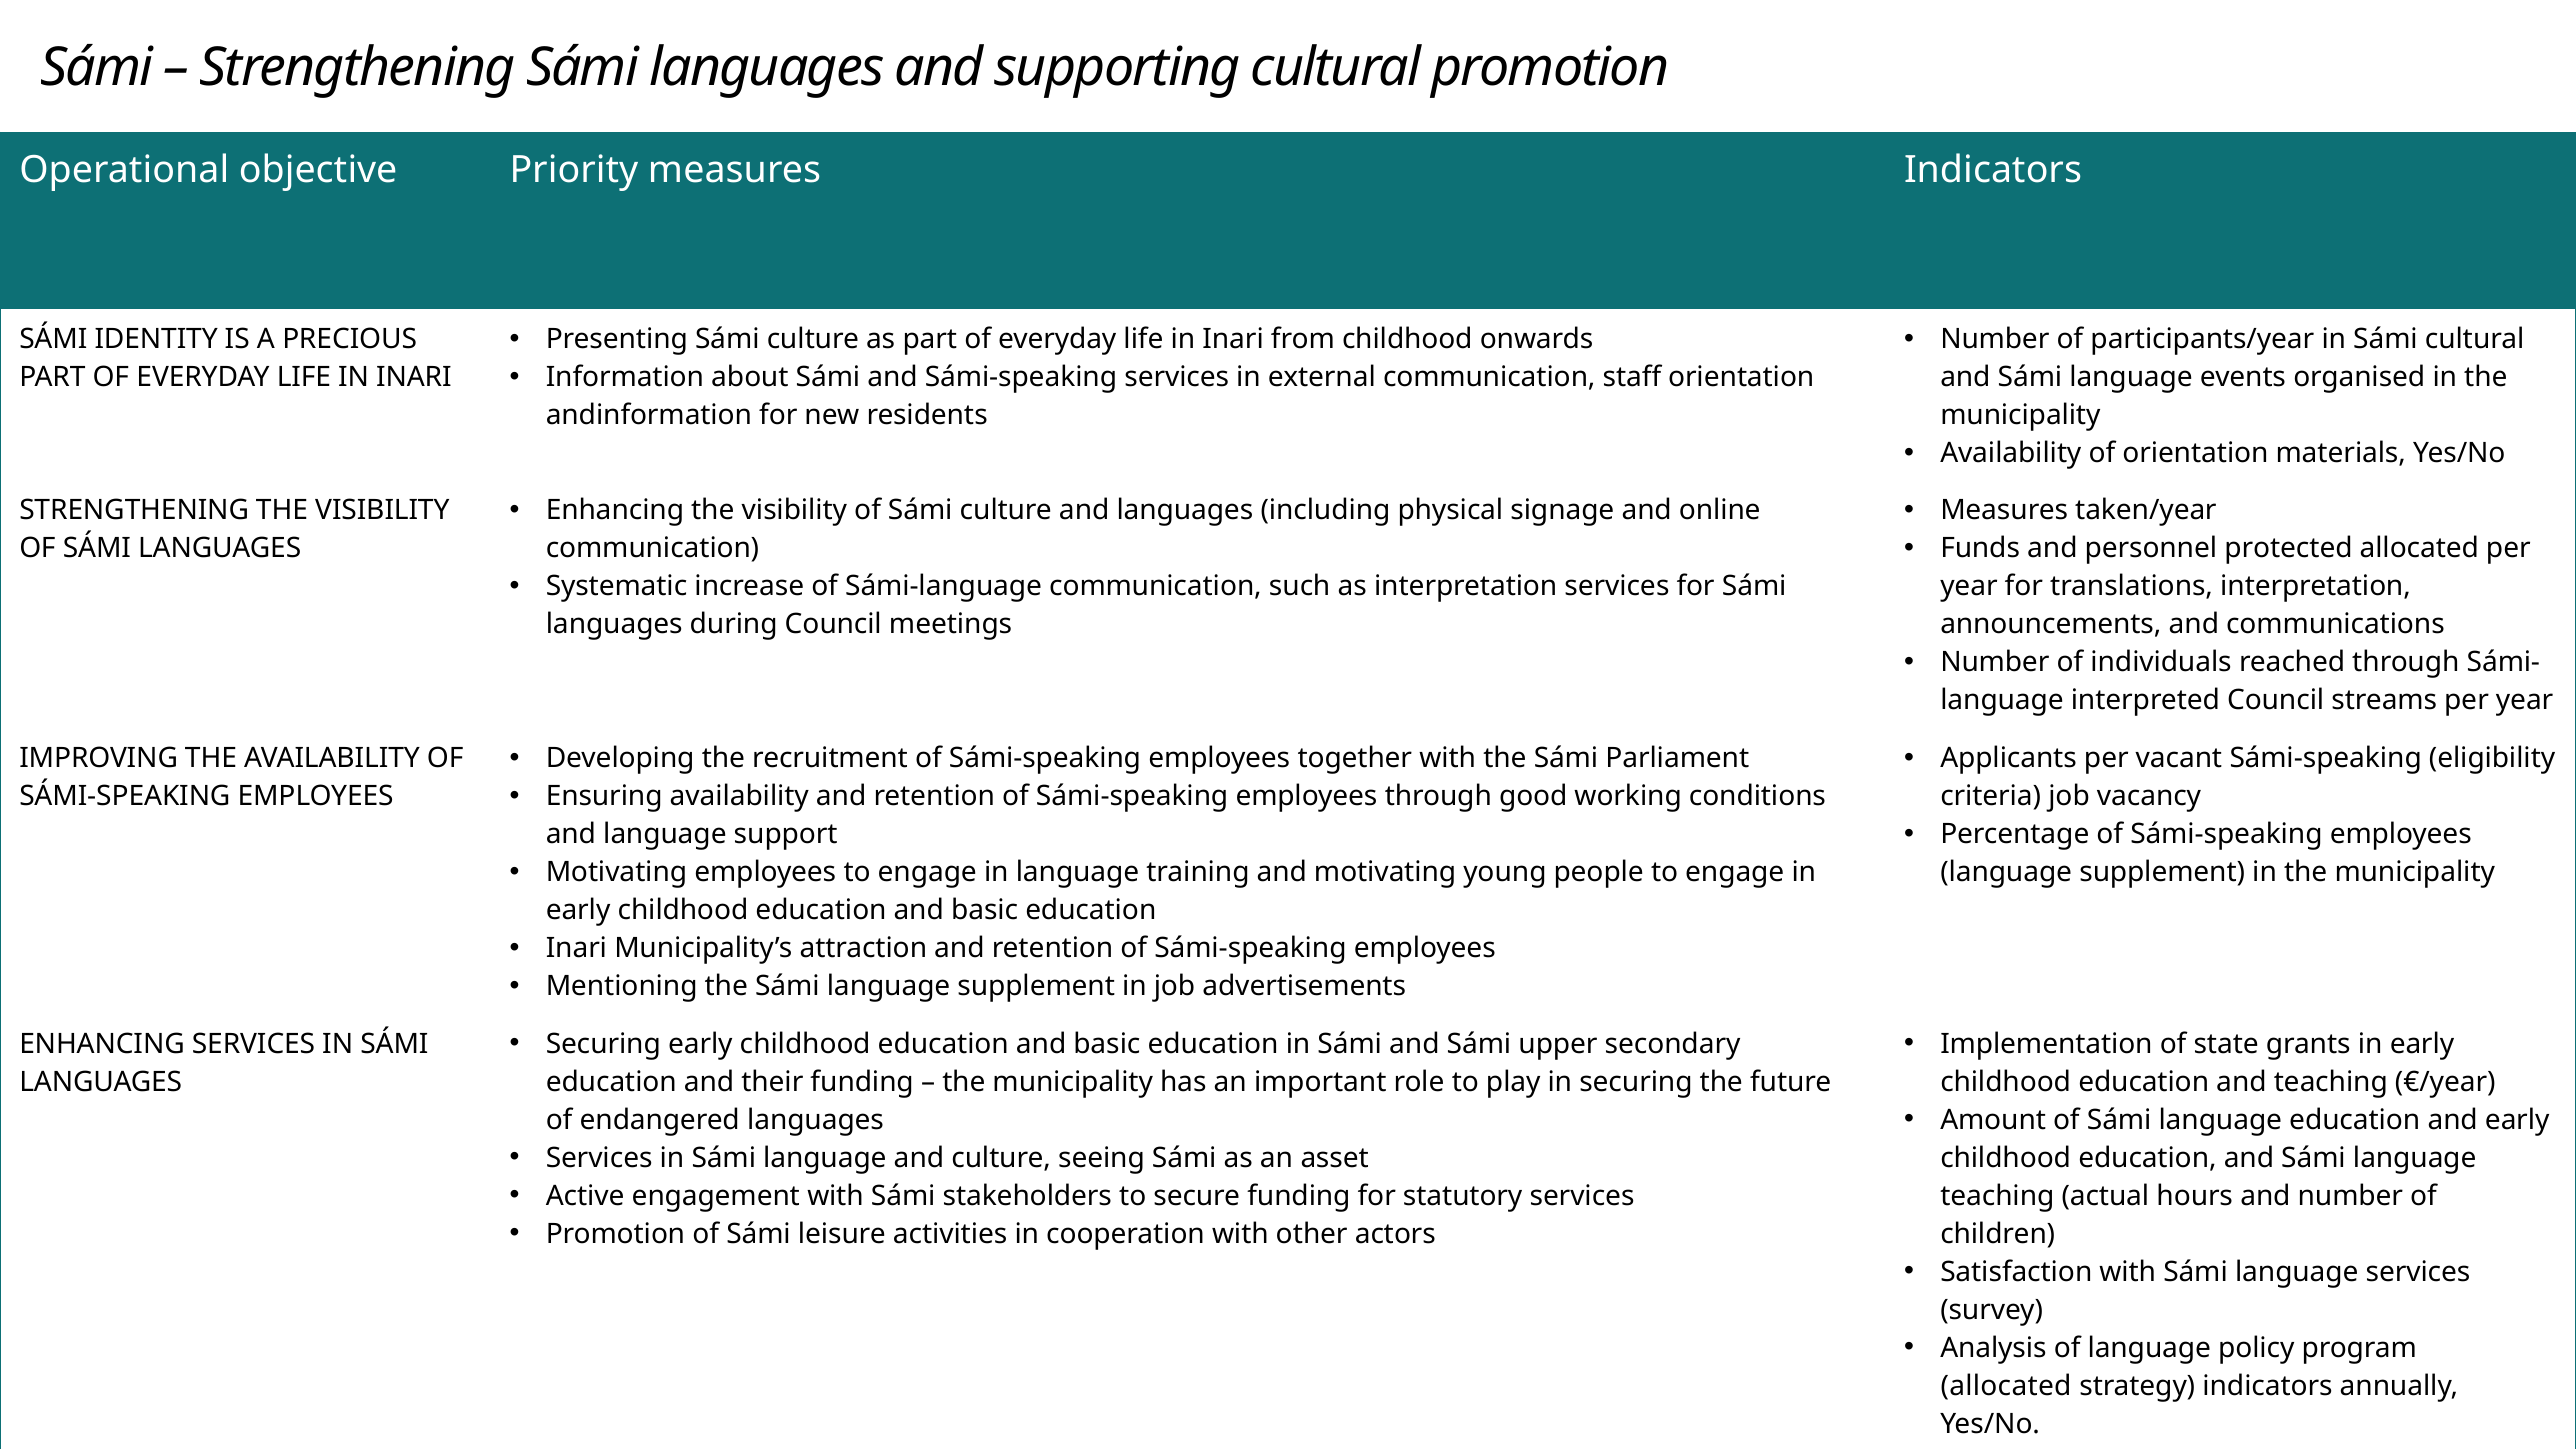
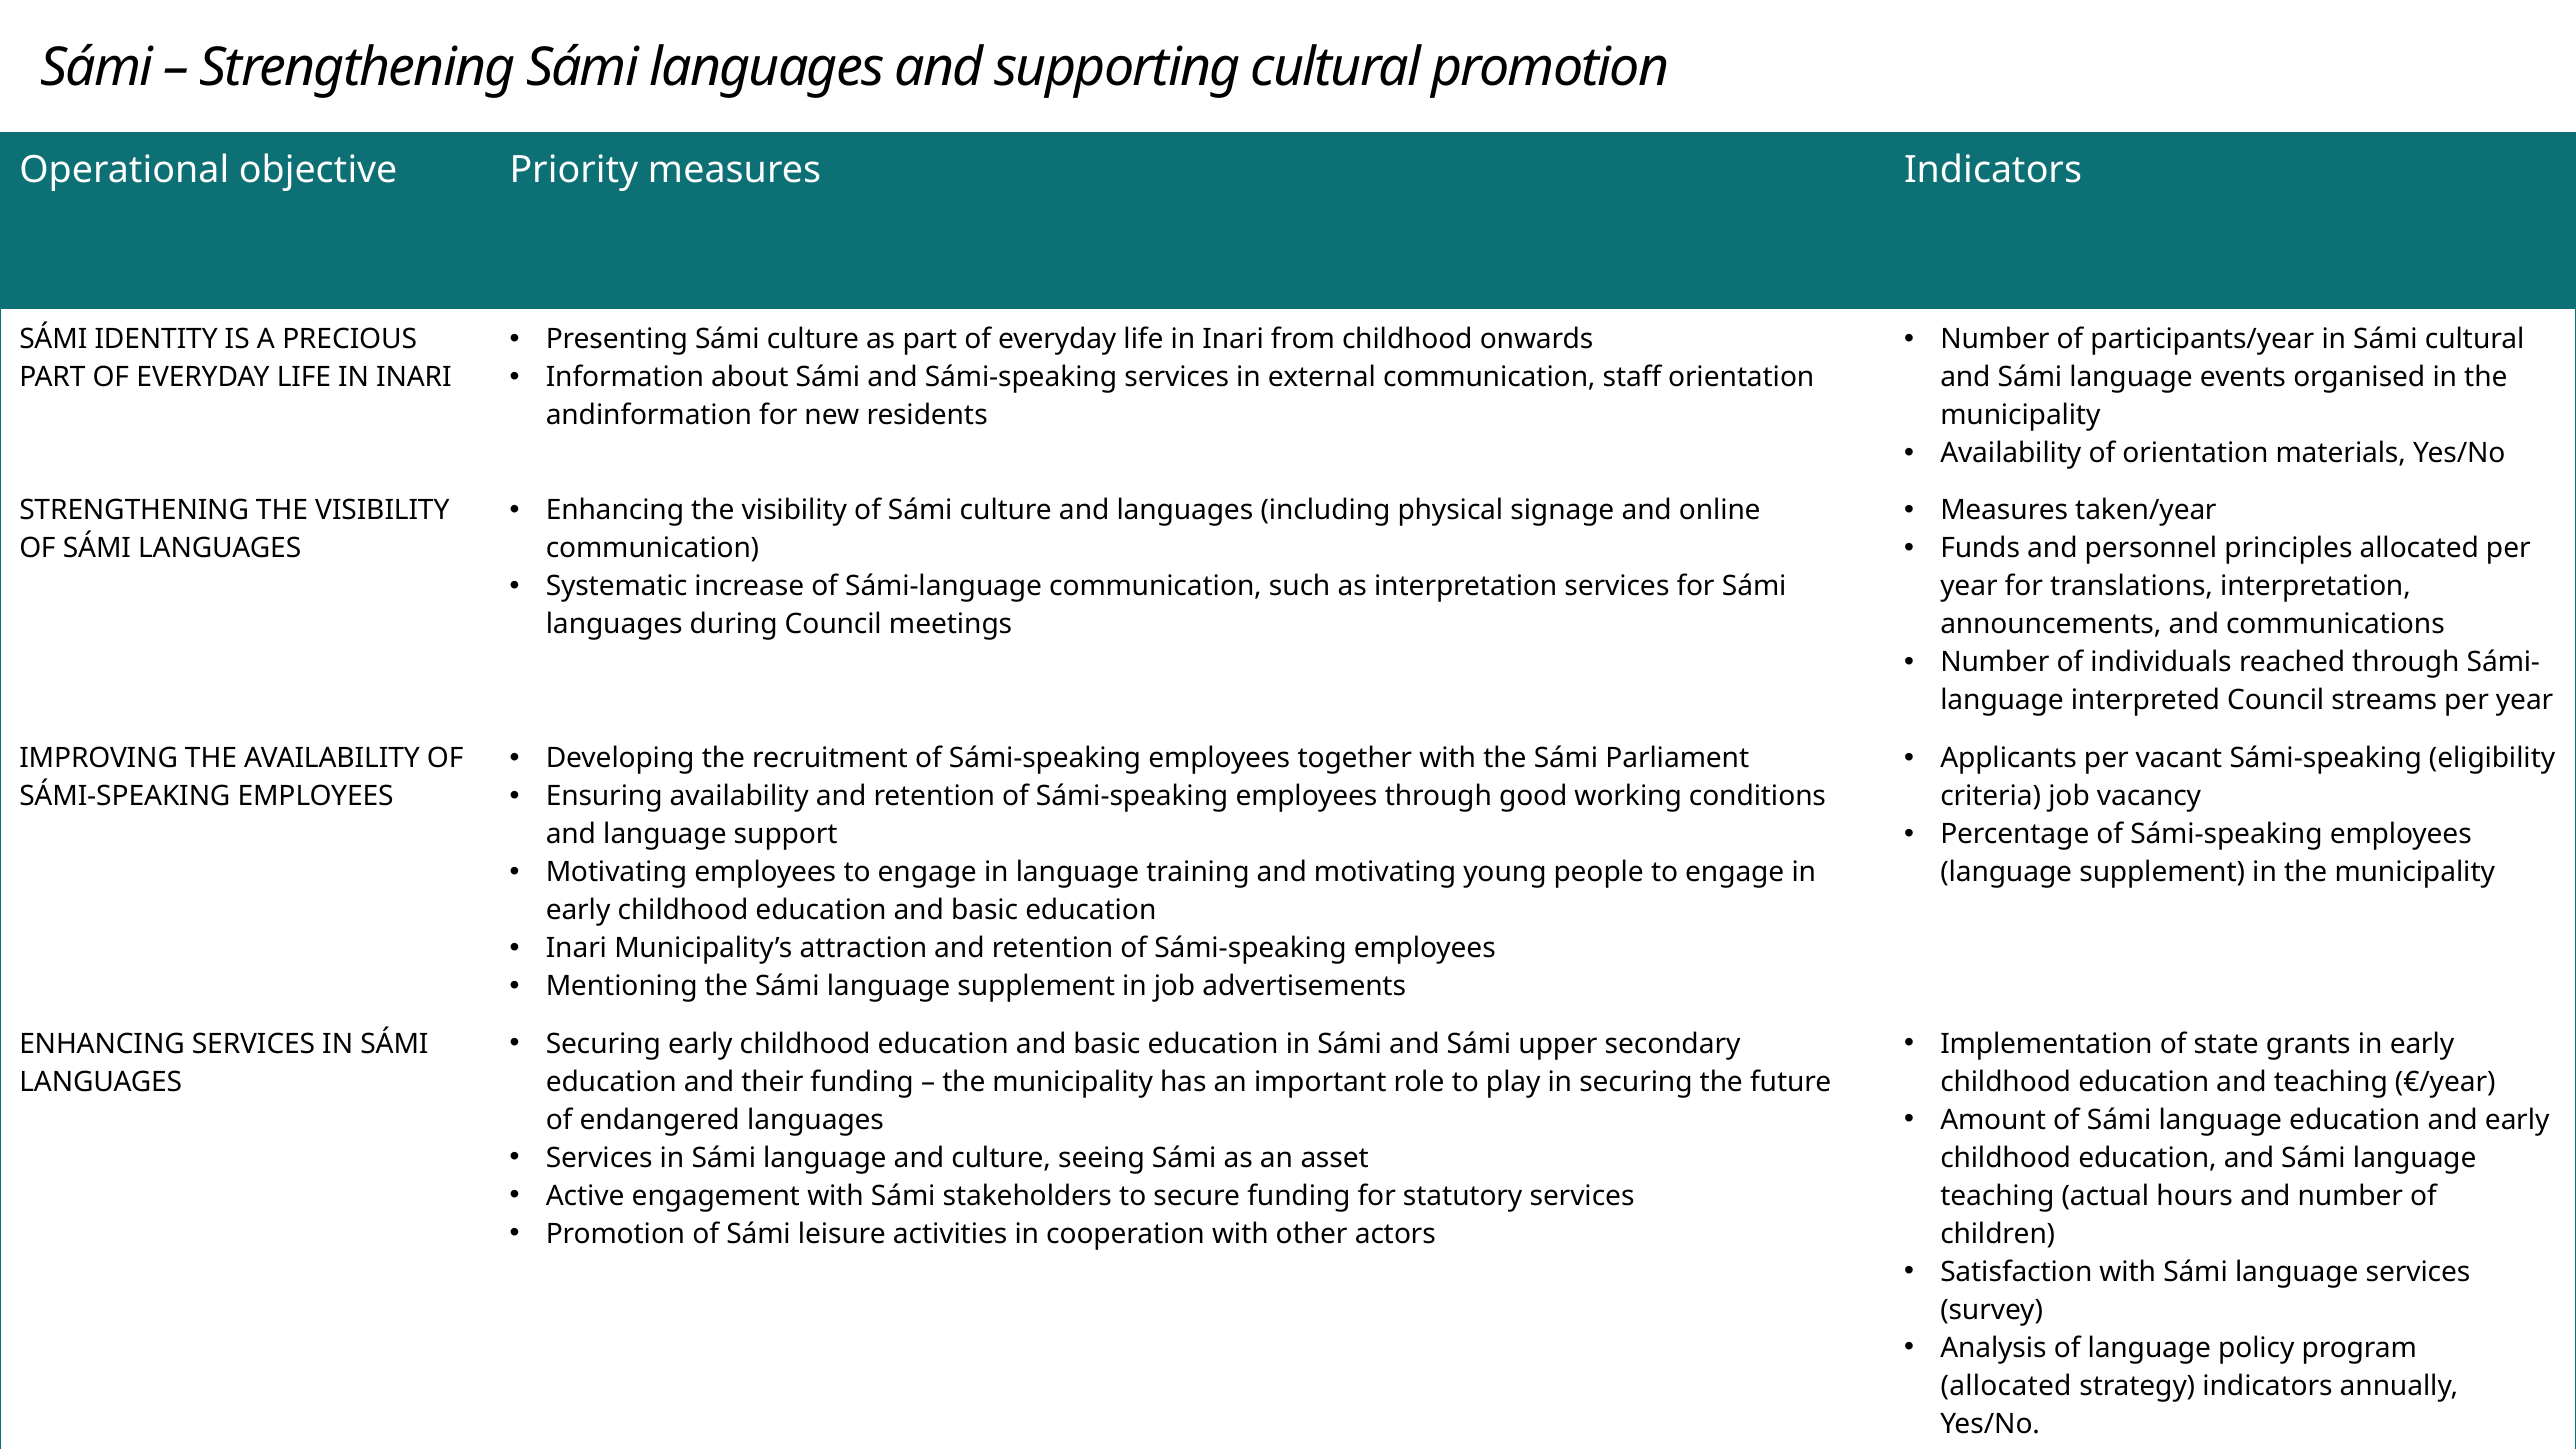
protected: protected -> principles
